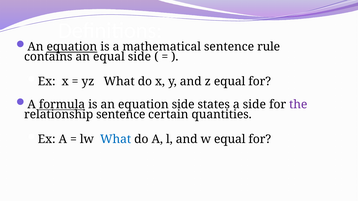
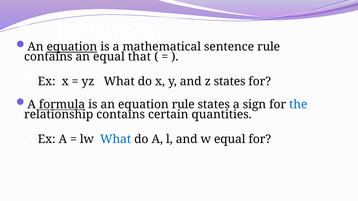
equal side: side -> that
z equal: equal -> states
equation side: side -> rule
a side: side -> sign
the colour: purple -> blue
relationship sentence: sentence -> contains
